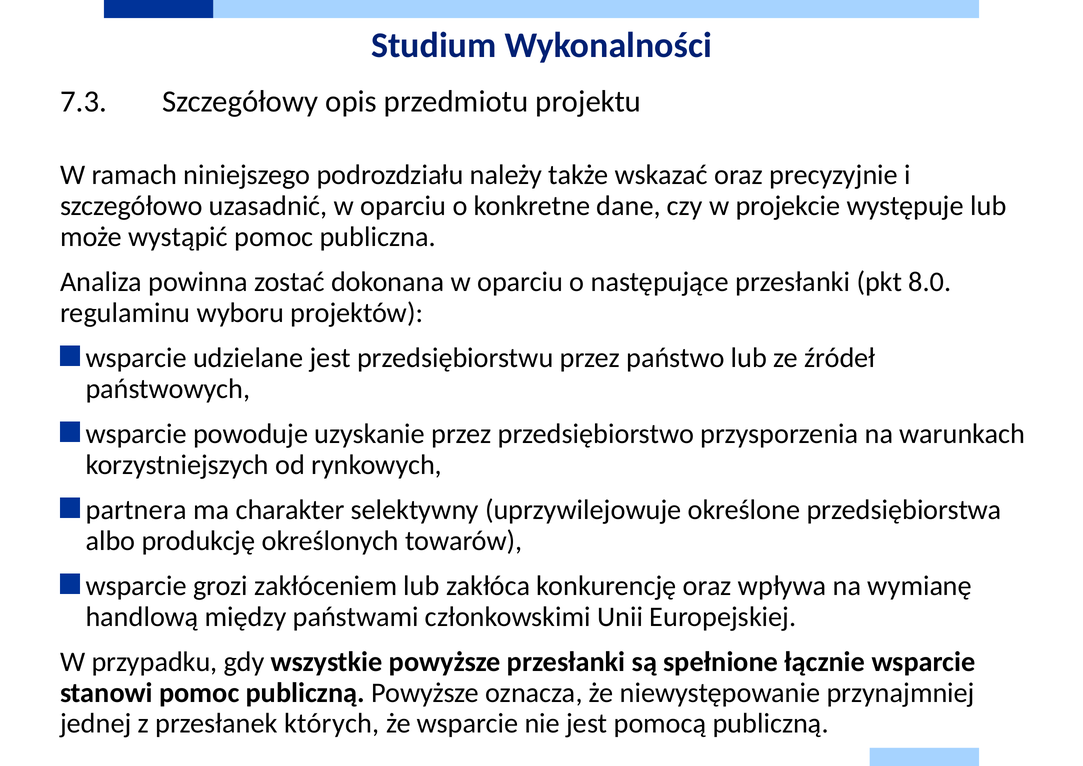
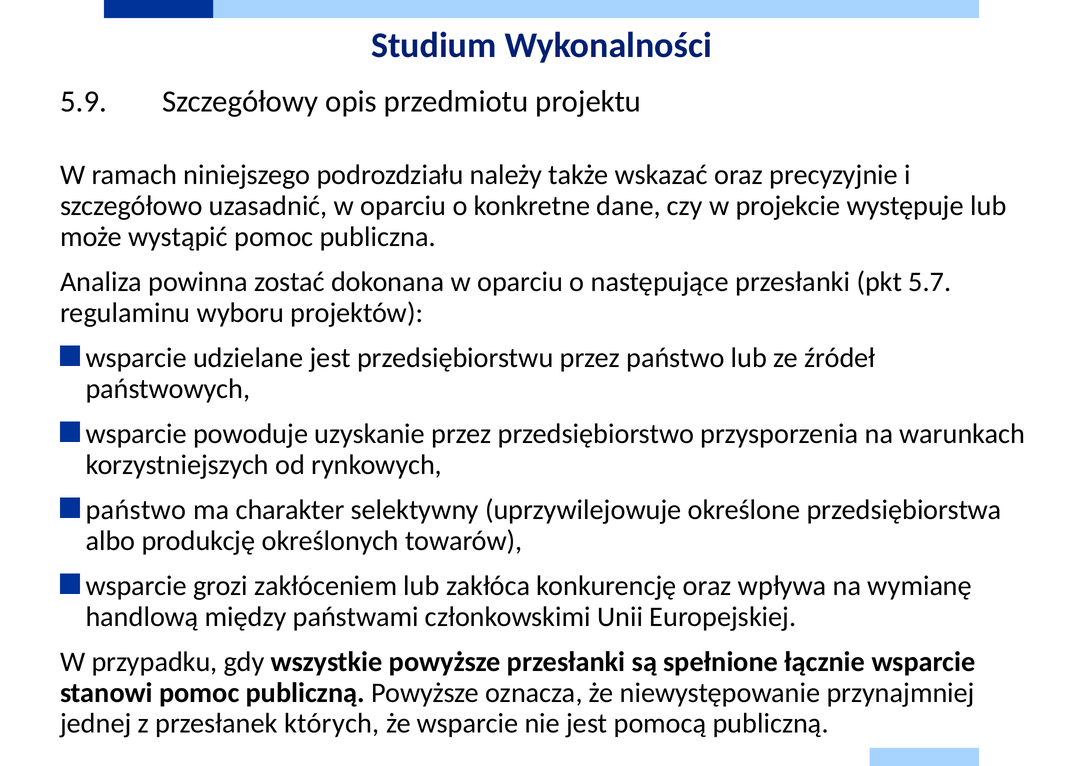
7.3: 7.3 -> 5.9
8.0: 8.0 -> 5.7
partnera at (136, 510): partnera -> państwo
